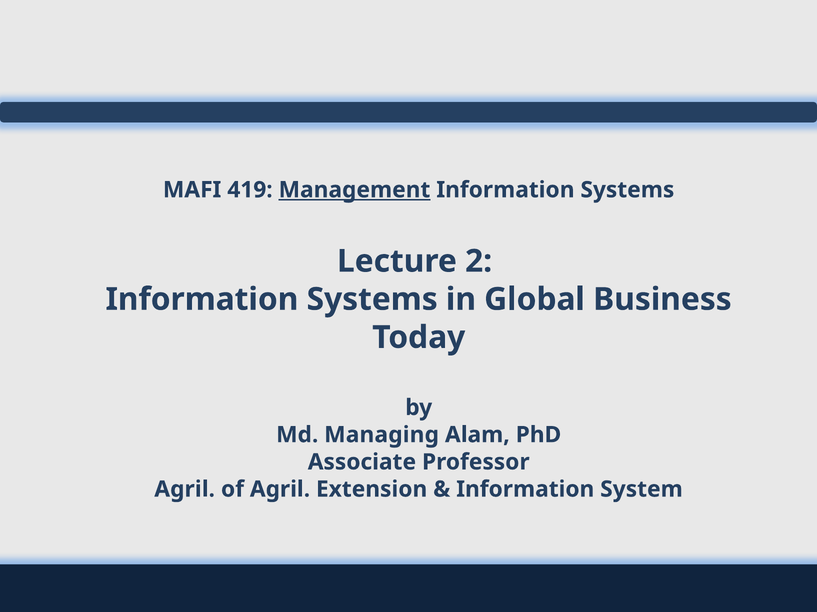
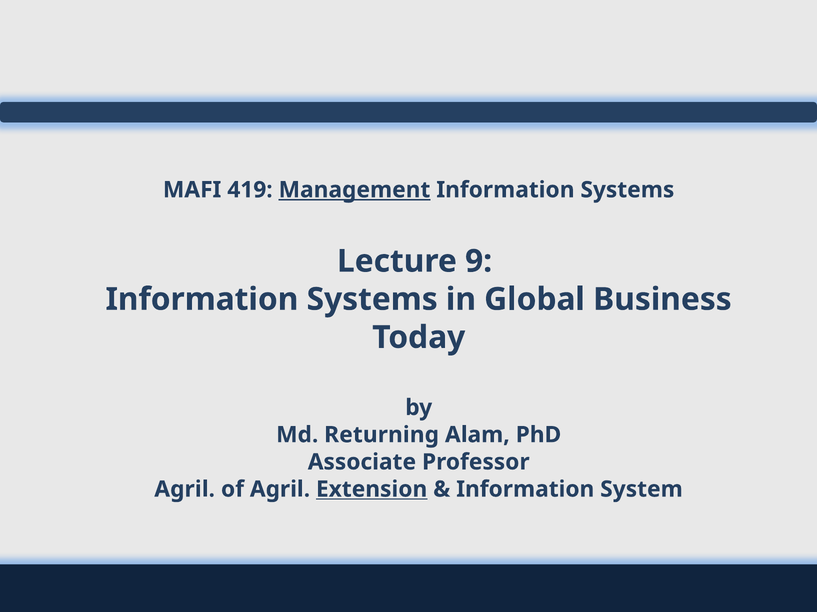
2: 2 -> 9
Managing: Managing -> Returning
Extension underline: none -> present
